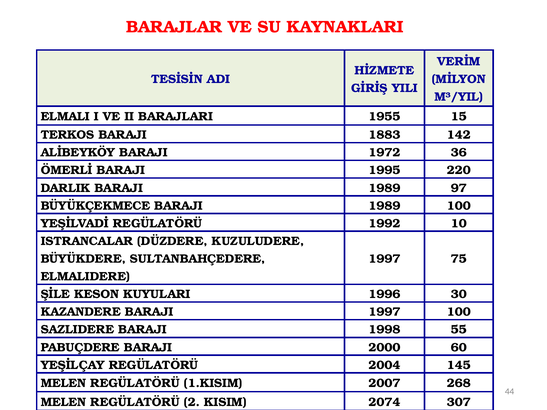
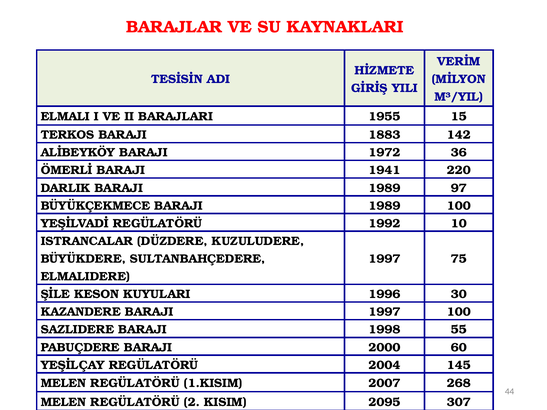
1995: 1995 -> 1941
2074: 2074 -> 2095
